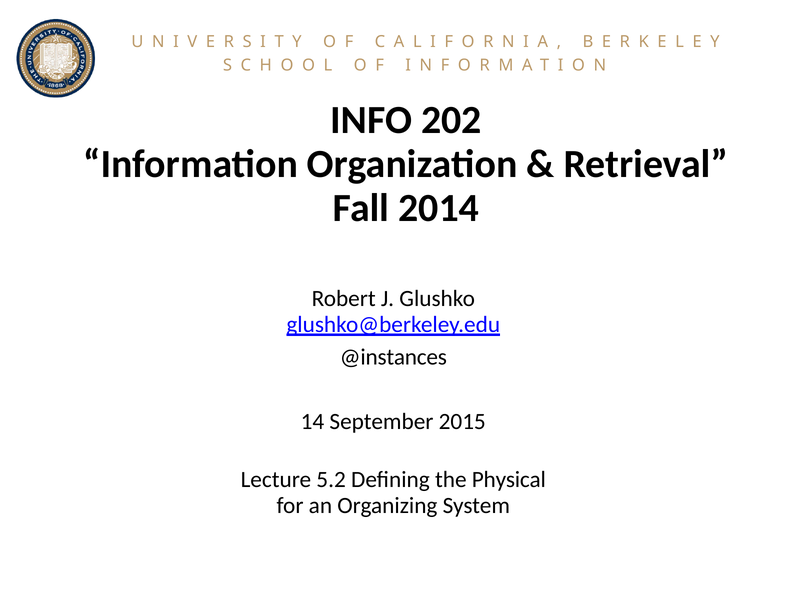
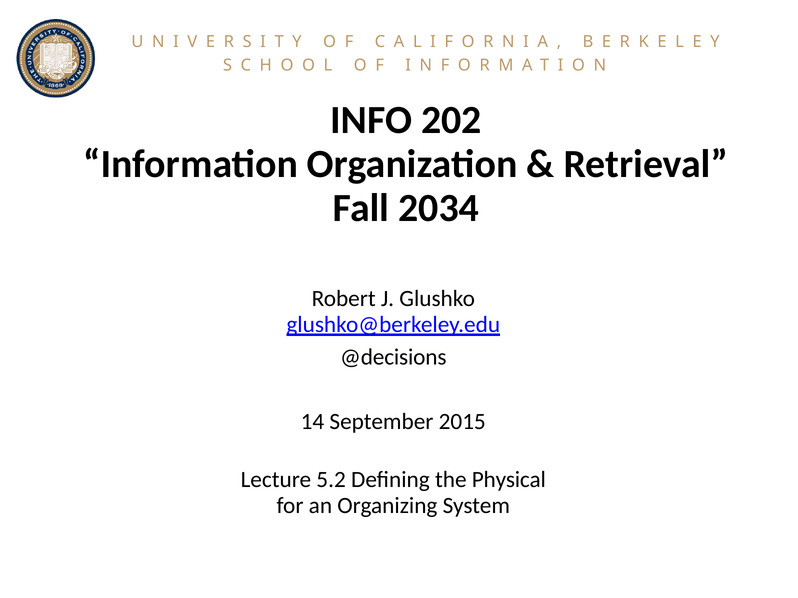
2014: 2014 -> 2034
@instances: @instances -> @decisions
